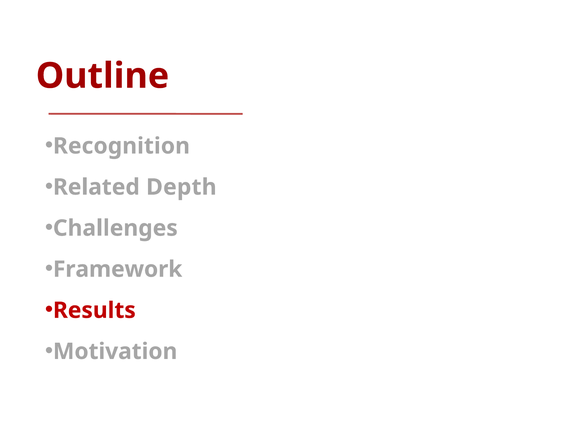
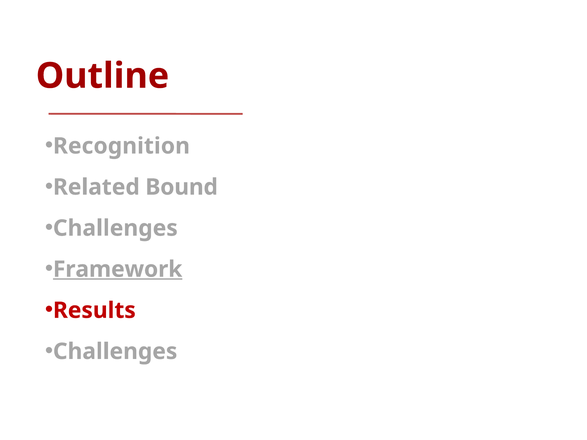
Depth: Depth -> Bound
Framework underline: none -> present
Motivation at (115, 352): Motivation -> Challenges
